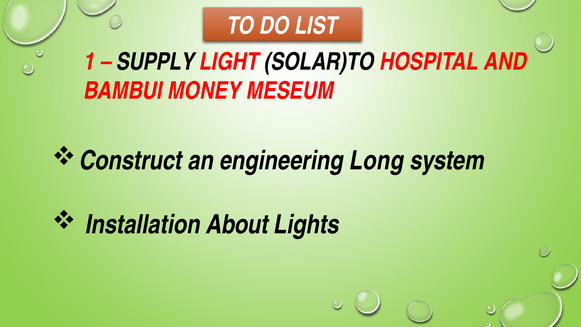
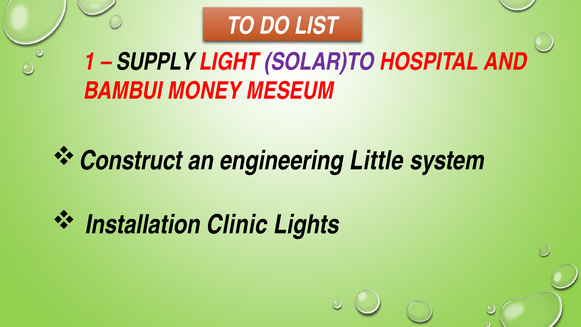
SOLAR)TO colour: black -> purple
Long: Long -> Little
About: About -> Clinic
